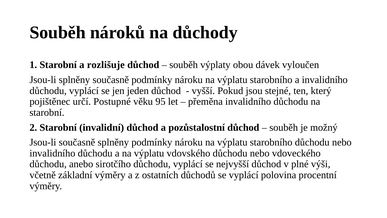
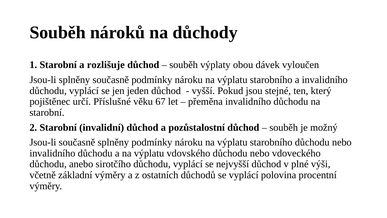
Postupné: Postupné -> Příslušné
95: 95 -> 67
